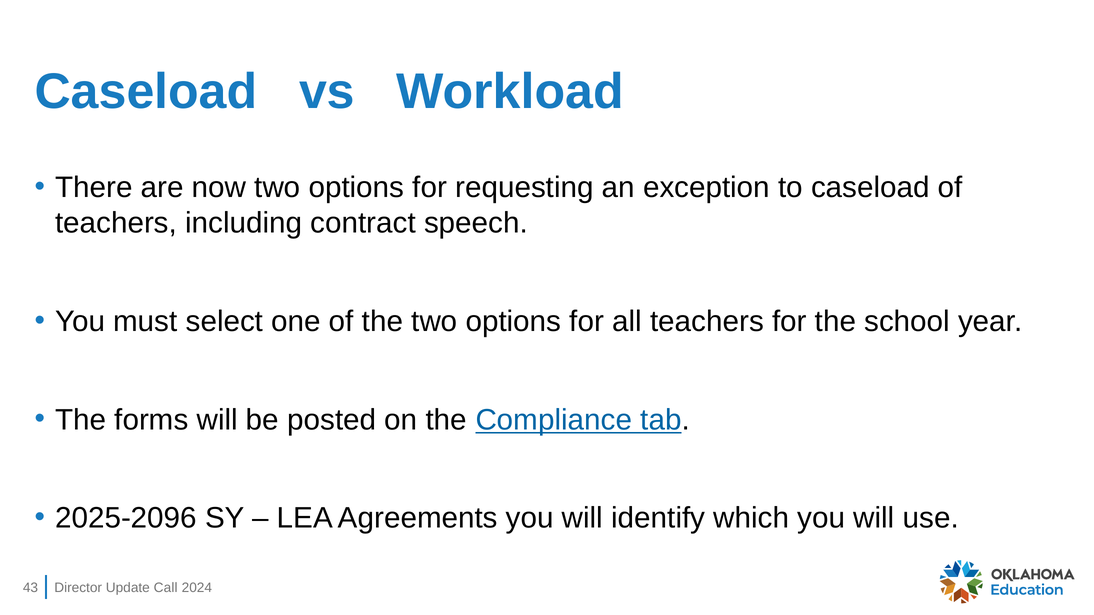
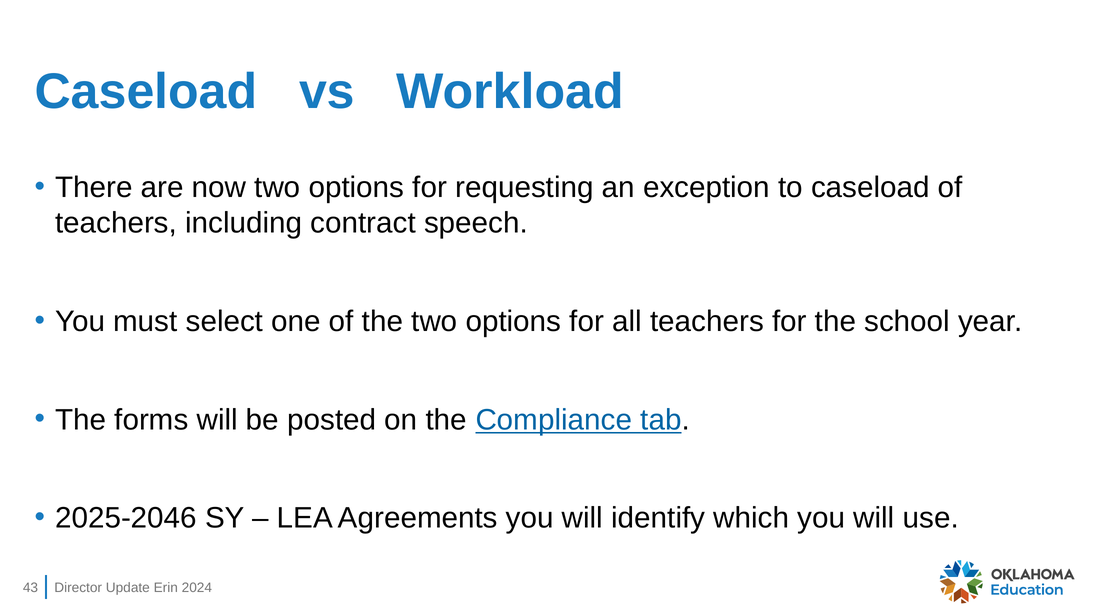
2025-2096: 2025-2096 -> 2025-2046
Call: Call -> Erin
